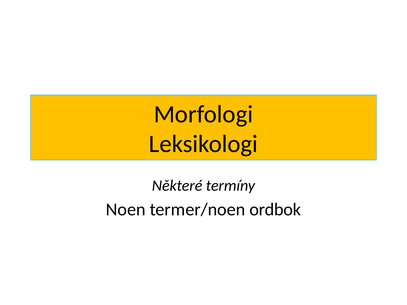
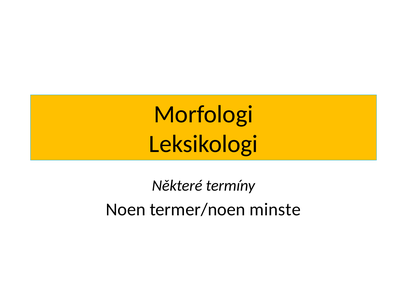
ordbok: ordbok -> minste
